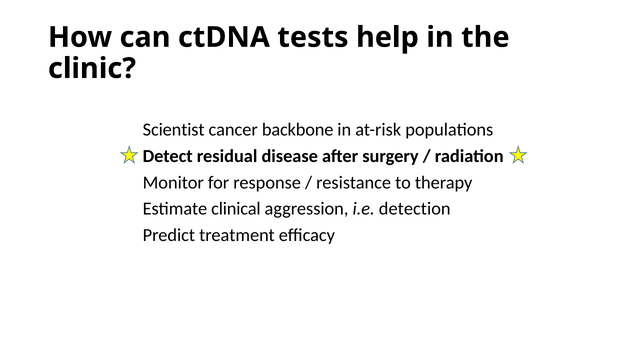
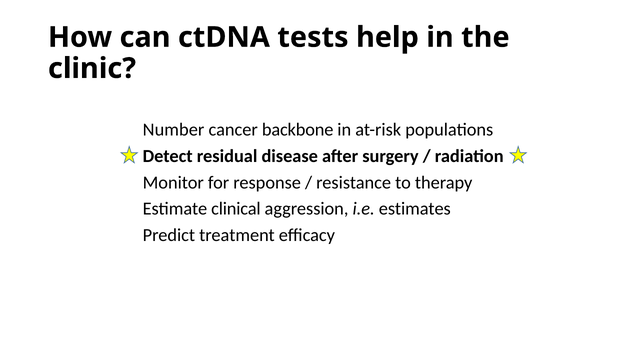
Scientist: Scientist -> Number
detection: detection -> estimates
